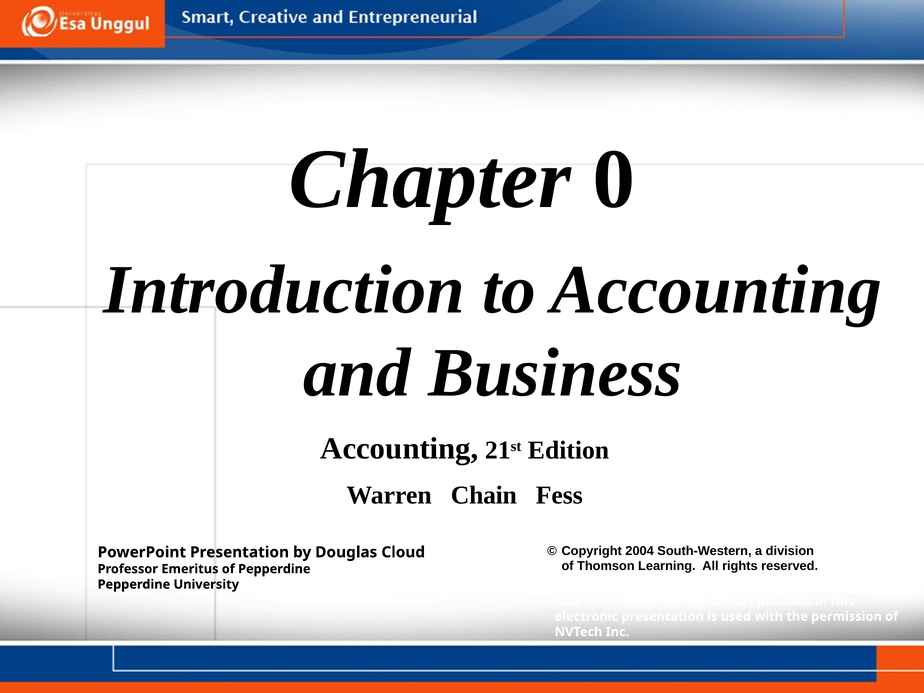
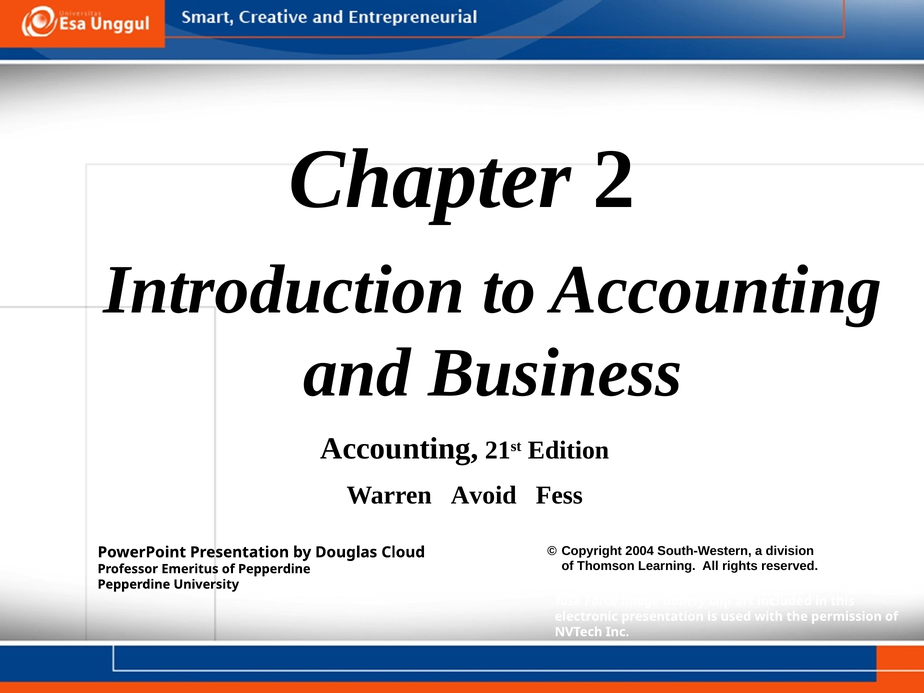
0: 0 -> 2
Chain: Chain -> Avoid
